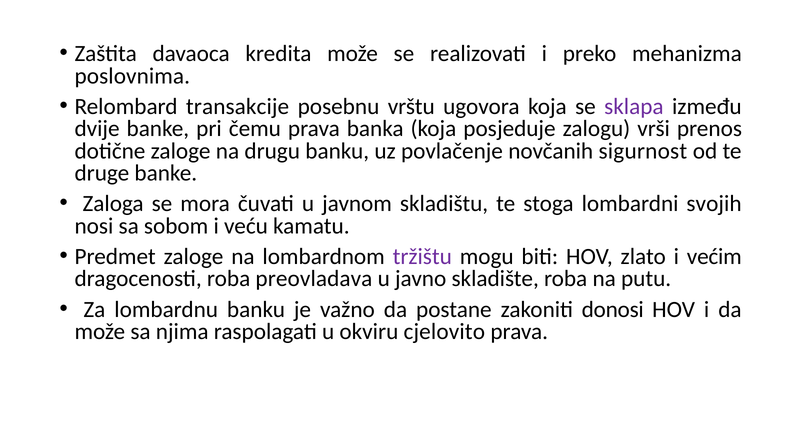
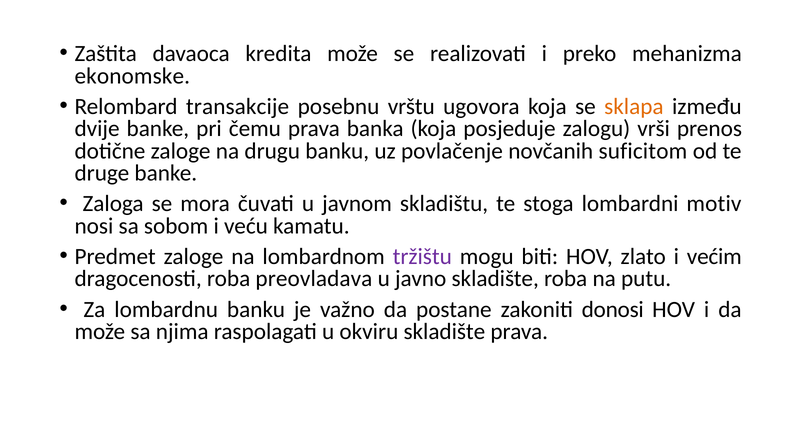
poslovnima: poslovnima -> ekonomske
sklapa colour: purple -> orange
sigurnost: sigurnost -> suficitom
svojih: svojih -> motiv
okviru cjelovito: cjelovito -> skladište
